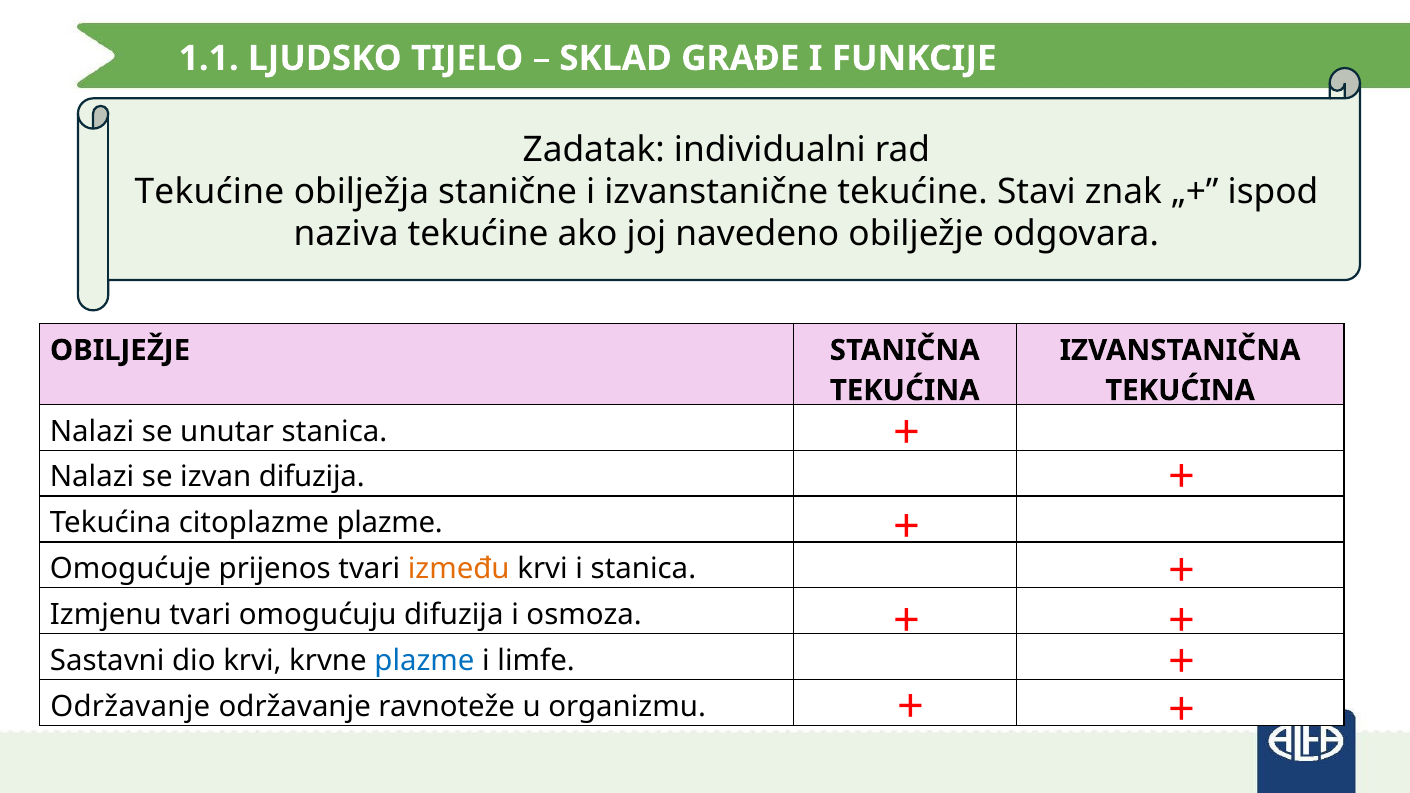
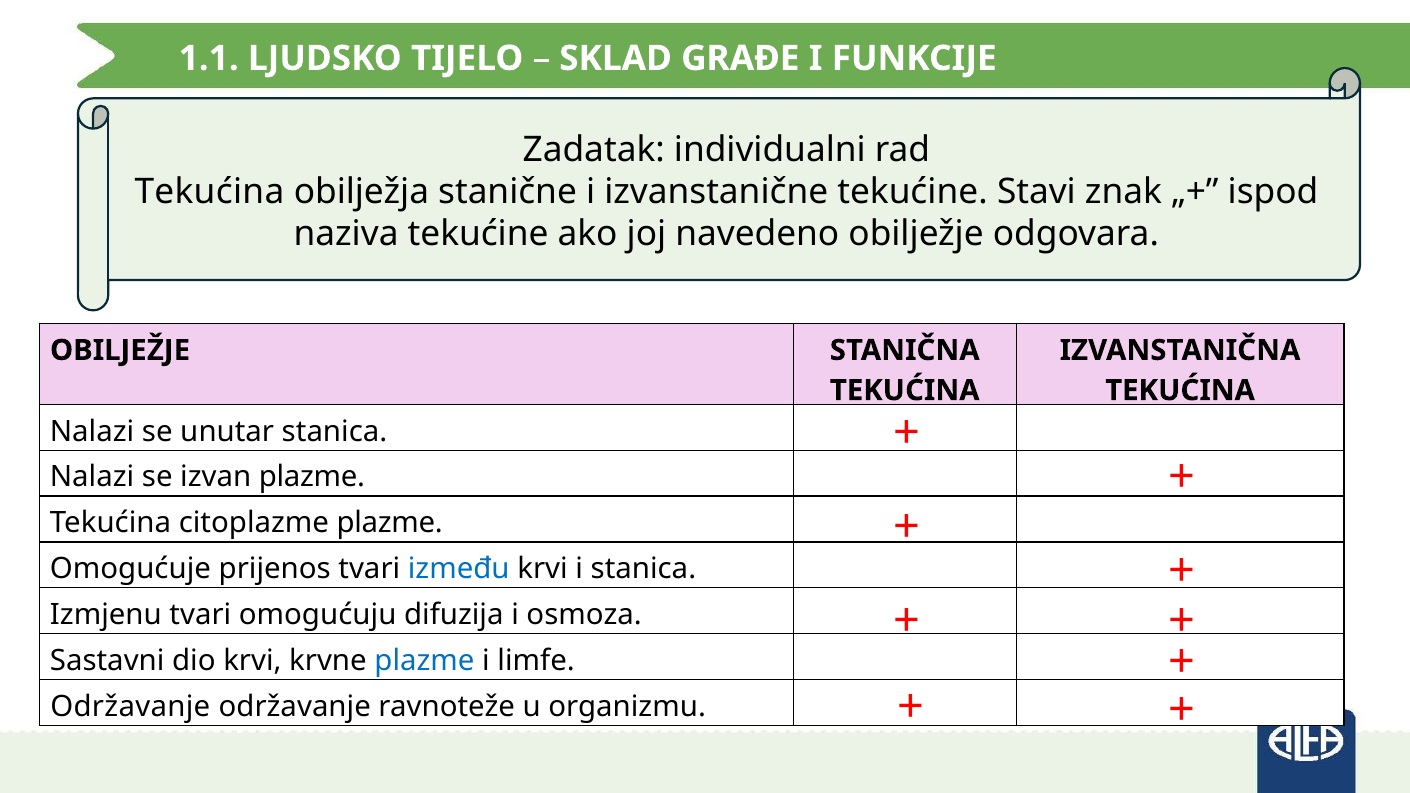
Tekućine at (209, 192): Tekućine -> Tekućina
izvan difuzija: difuzija -> plazme
između colour: orange -> blue
